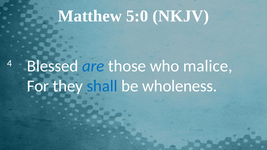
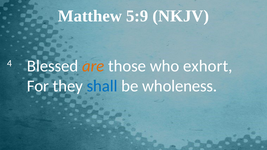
5:0: 5:0 -> 5:9
are colour: blue -> orange
malice: malice -> exhort
